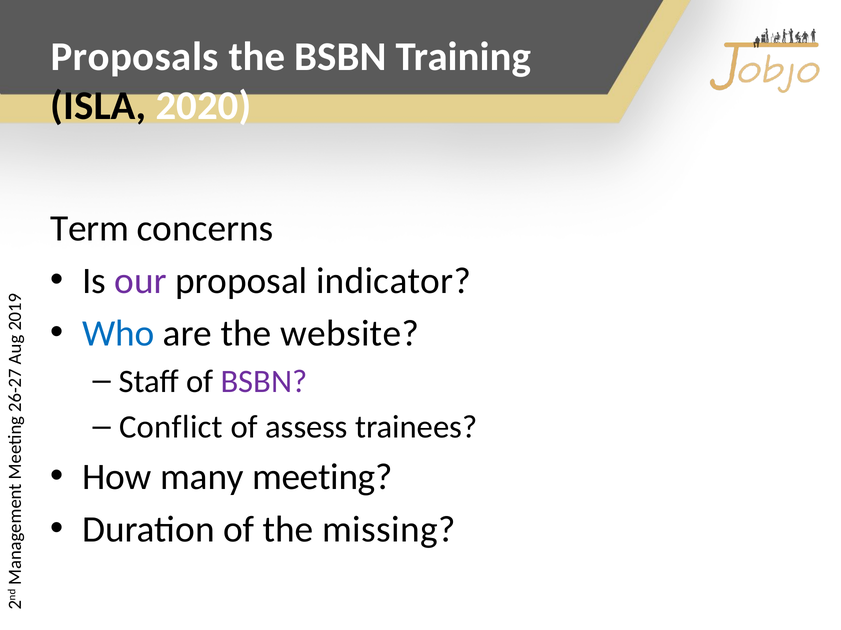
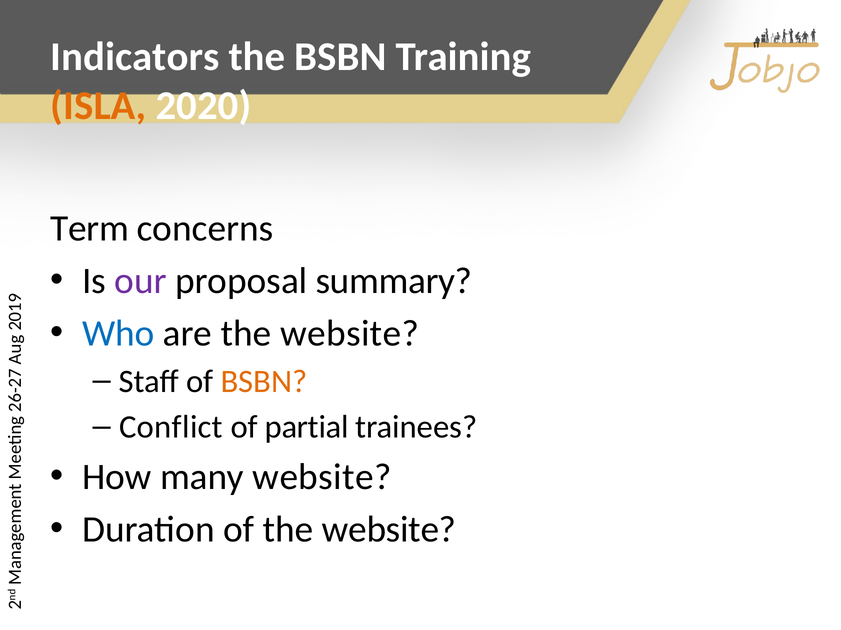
Proposals: Proposals -> Indicators
ISLA colour: black -> orange
indicator: indicator -> summary
BSBN at (264, 382) colour: purple -> orange
assess: assess -> partial
many meeting: meeting -> website
of the missing: missing -> website
